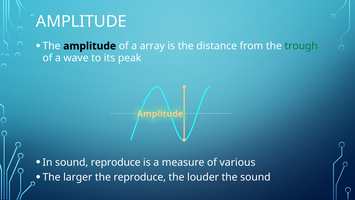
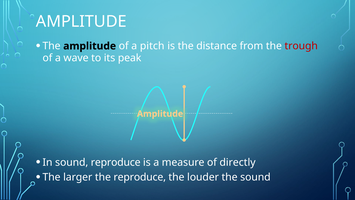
array: array -> pitch
trough colour: green -> red
various: various -> directly
